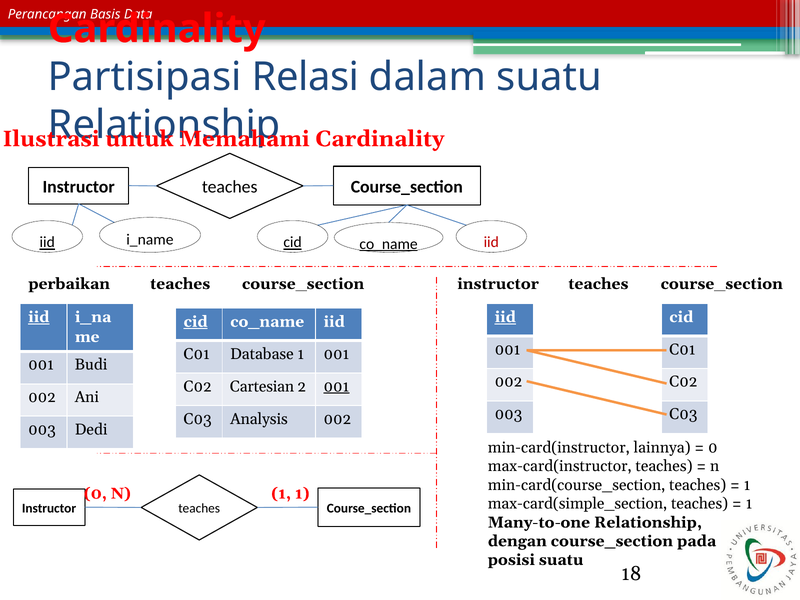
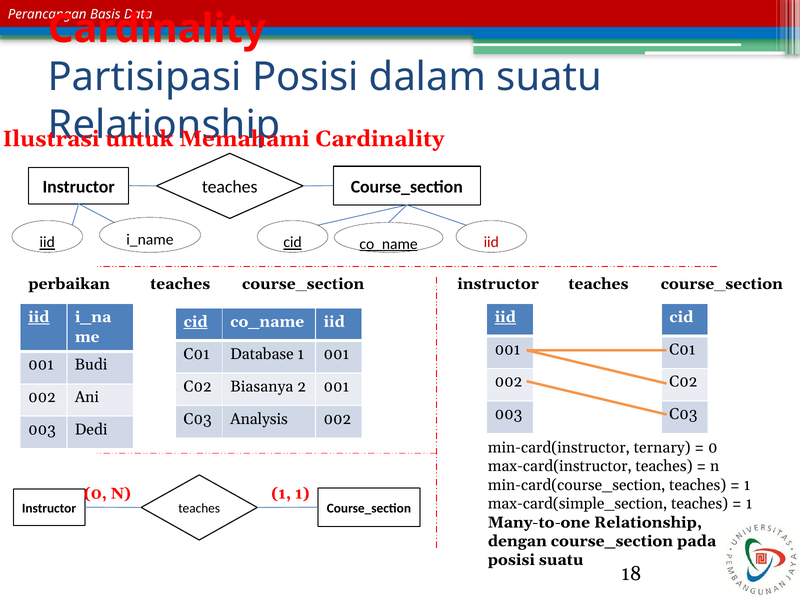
Partisipasi Relasi: Relasi -> Posisi
Cartesian: Cartesian -> Biasanya
001 at (336, 387) underline: present -> none
lainnya: lainnya -> ternary
